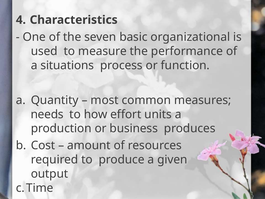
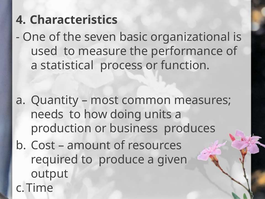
situations: situations -> statistical
effort: effort -> doing
